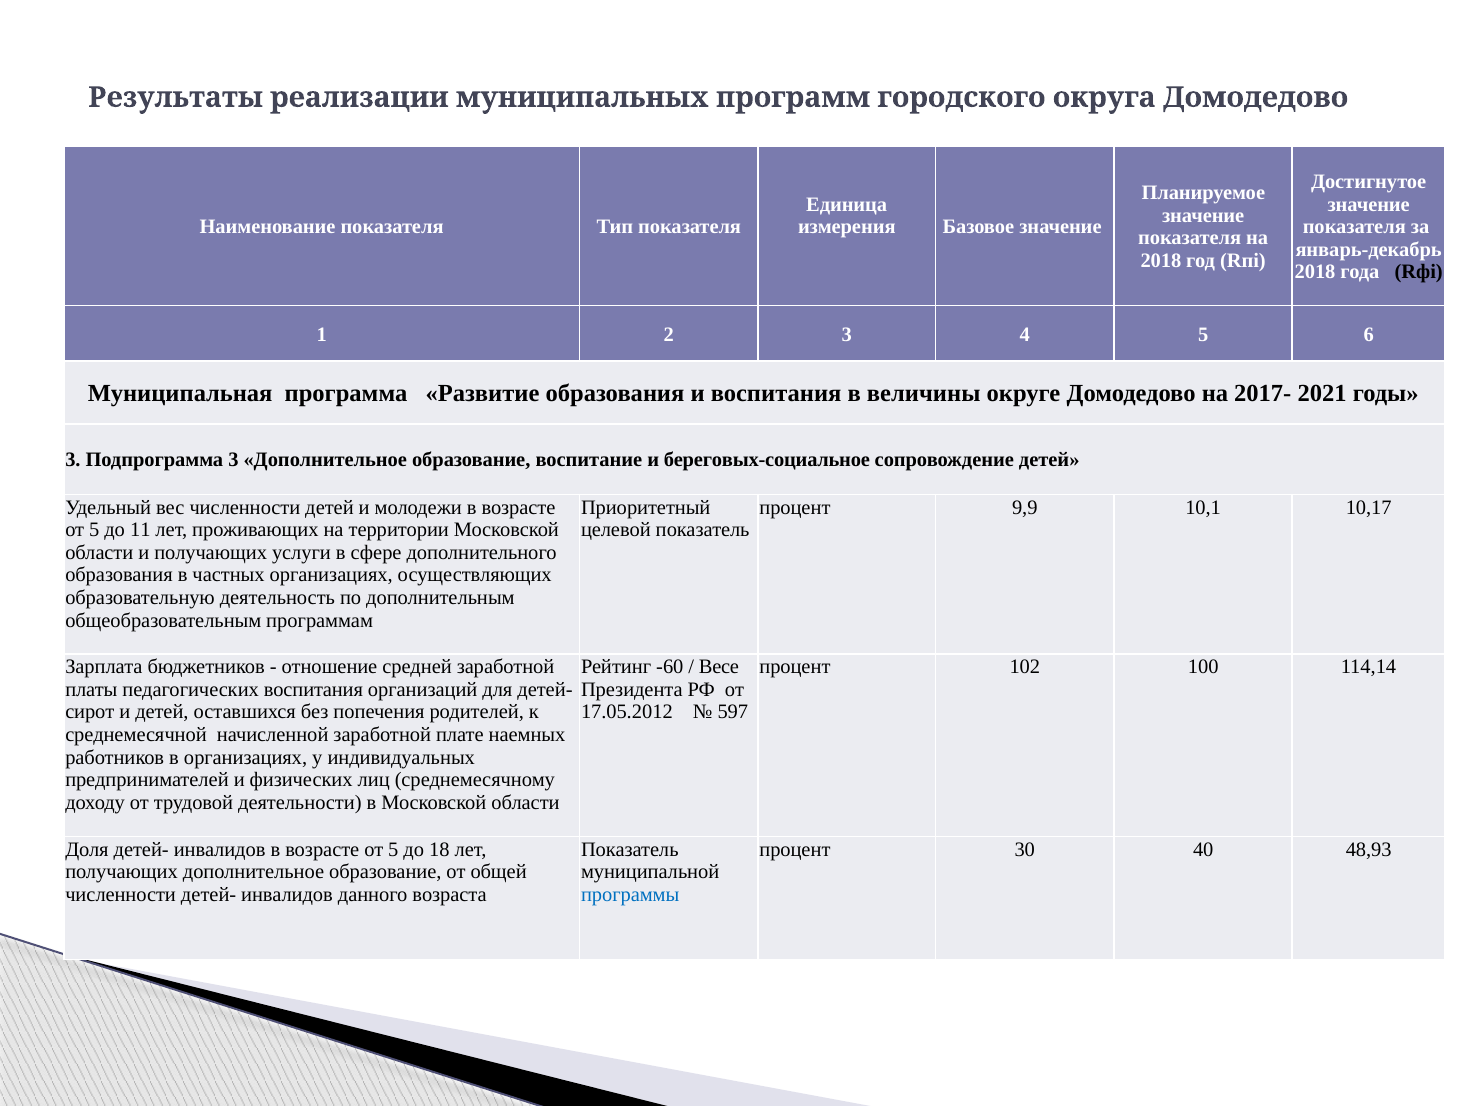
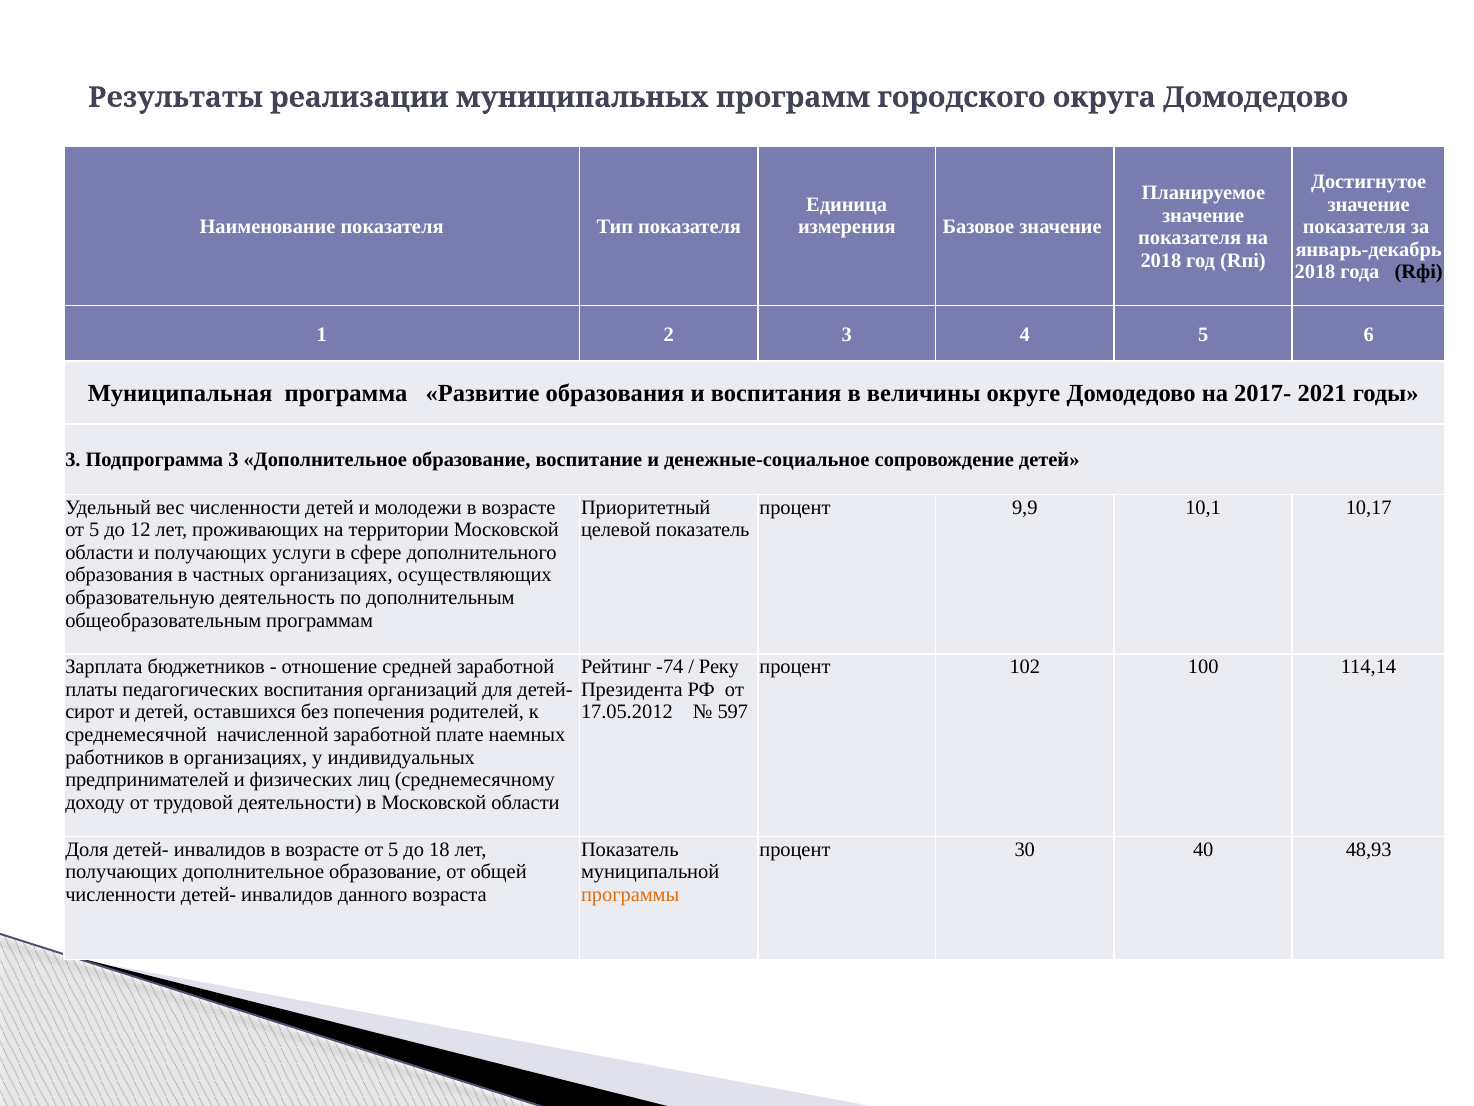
береговых-социальное: береговых-социальное -> денежные-социальное
11: 11 -> 12
-60: -60 -> -74
Весе: Весе -> Реку
программы colour: blue -> orange
